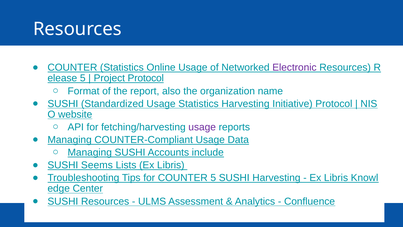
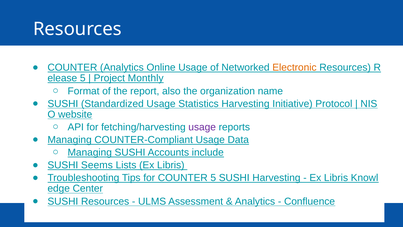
COUNTER Statistics: Statistics -> Analytics
Electronic colour: purple -> orange
Project Protocol: Protocol -> Monthly
